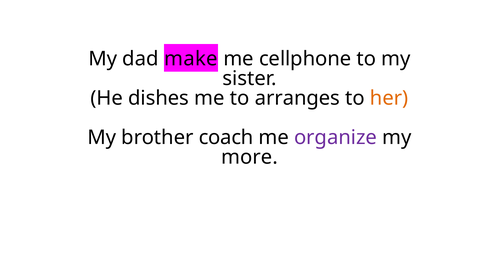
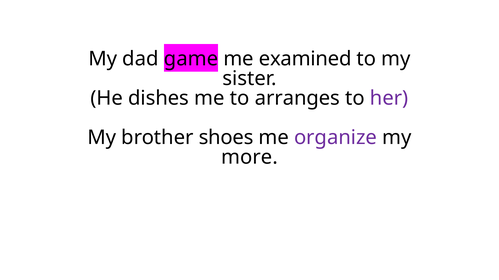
make: make -> game
cellphone: cellphone -> examined
her colour: orange -> purple
coach: coach -> shoes
